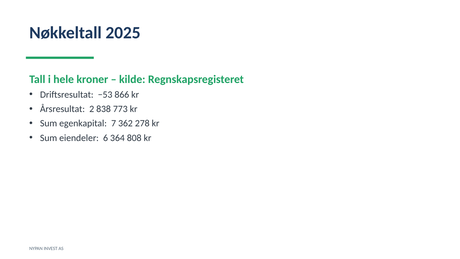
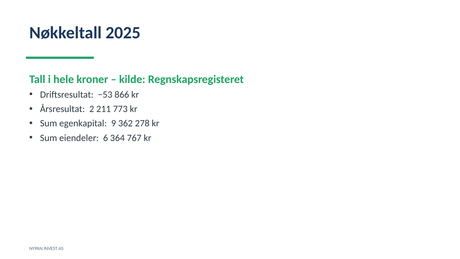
838: 838 -> 211
7: 7 -> 9
808: 808 -> 767
